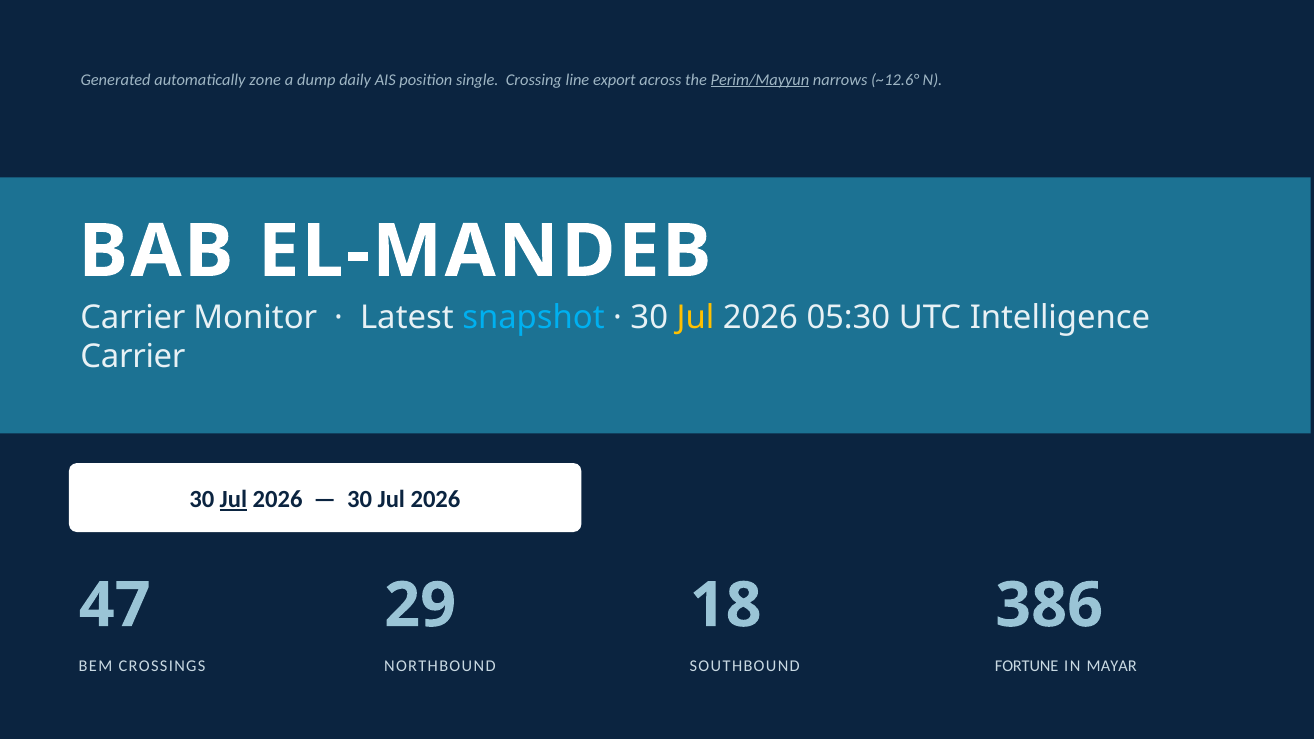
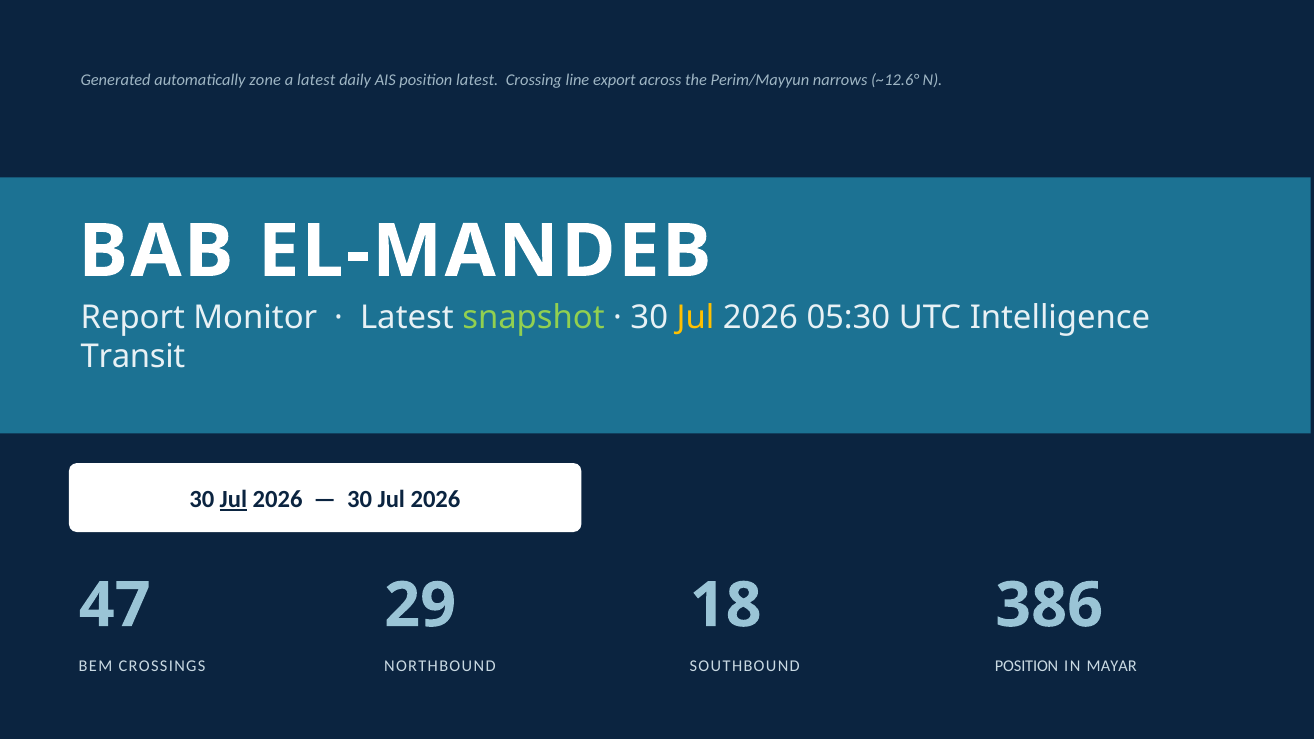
a dump: dump -> latest
position single: single -> latest
Perim/Mayyun underline: present -> none
Carrier at (133, 318): Carrier -> Report
snapshot colour: light blue -> light green
Carrier at (133, 357): Carrier -> Transit
FORTUNE at (1027, 666): FORTUNE -> POSITION
